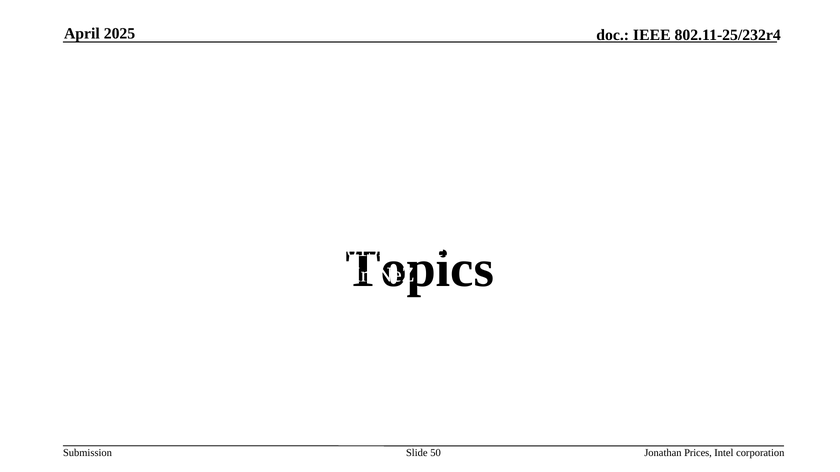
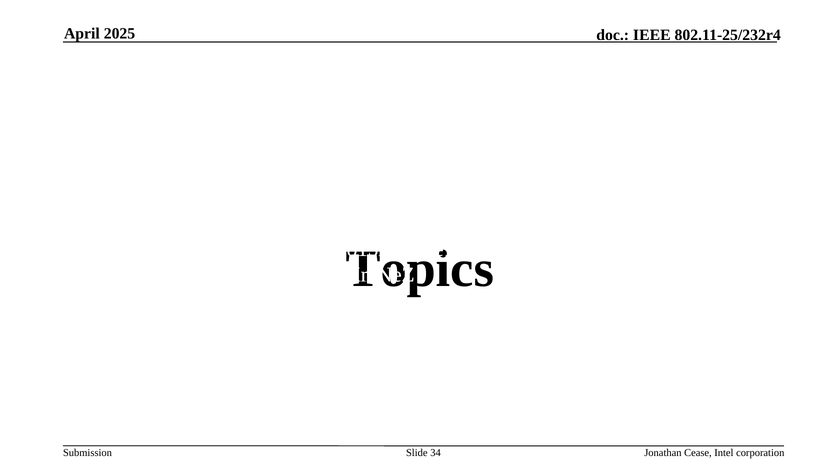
50: 50 -> 34
Prices: Prices -> Cease
